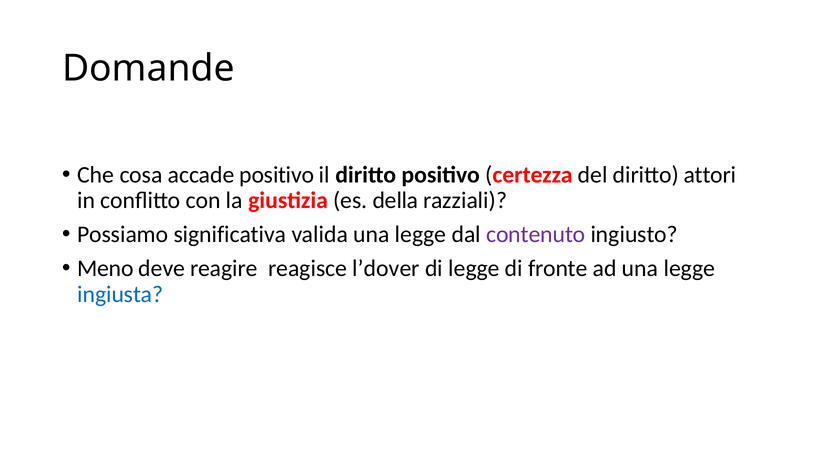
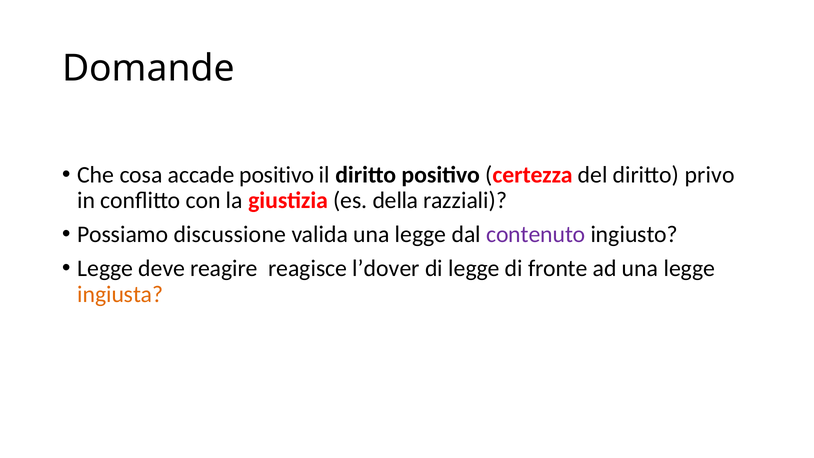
attori: attori -> privo
significativa: significativa -> discussione
Meno at (105, 269): Meno -> Legge
ingiusta colour: blue -> orange
